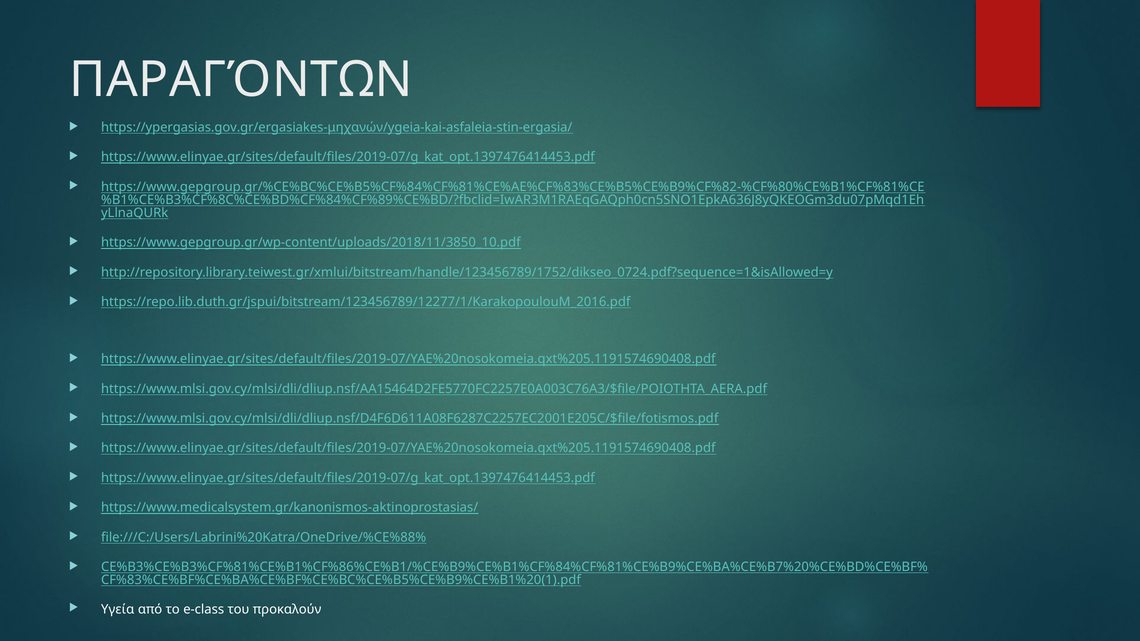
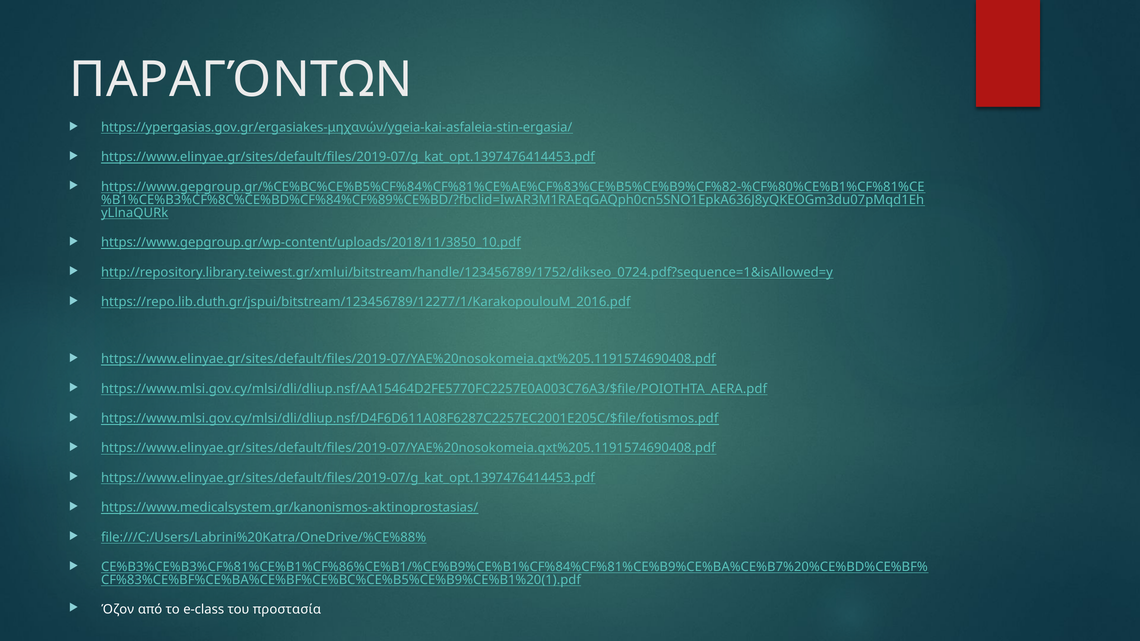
Υγεία: Υγεία -> Όζον
προκαλούν: προκαλούν -> προστασία
